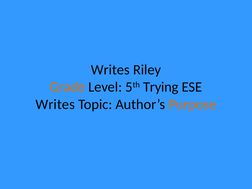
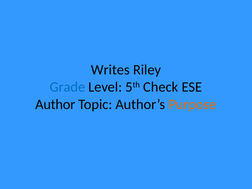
Grade colour: orange -> blue
Trying: Trying -> Check
Writes at (55, 104): Writes -> Author
